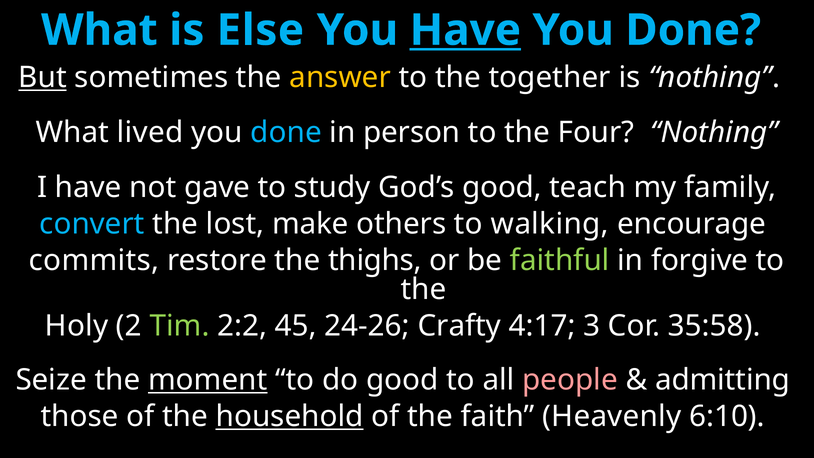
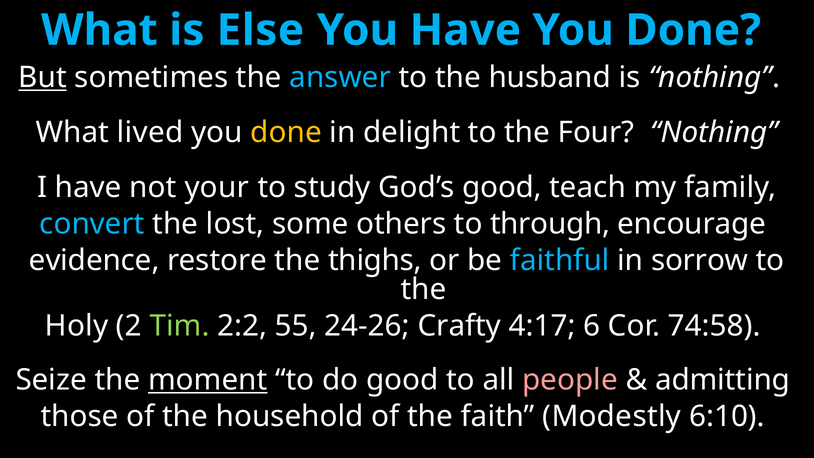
Have at (465, 30) underline: present -> none
answer colour: yellow -> light blue
together: together -> husband
done at (286, 132) colour: light blue -> yellow
person: person -> delight
gave: gave -> your
make: make -> some
walking: walking -> through
commits: commits -> evidence
faithful colour: light green -> light blue
forgive: forgive -> sorrow
45: 45 -> 55
3: 3 -> 6
35:58: 35:58 -> 74:58
household underline: present -> none
Heavenly: Heavenly -> Modestly
